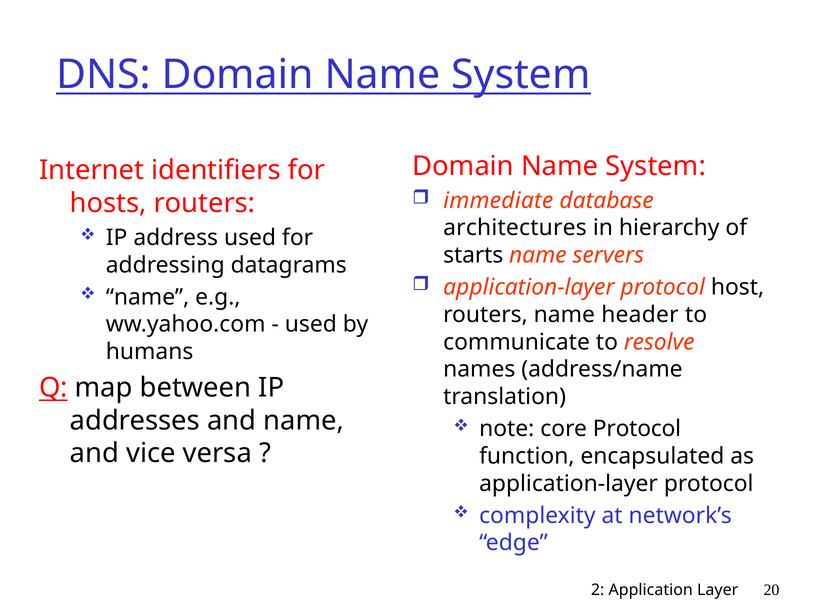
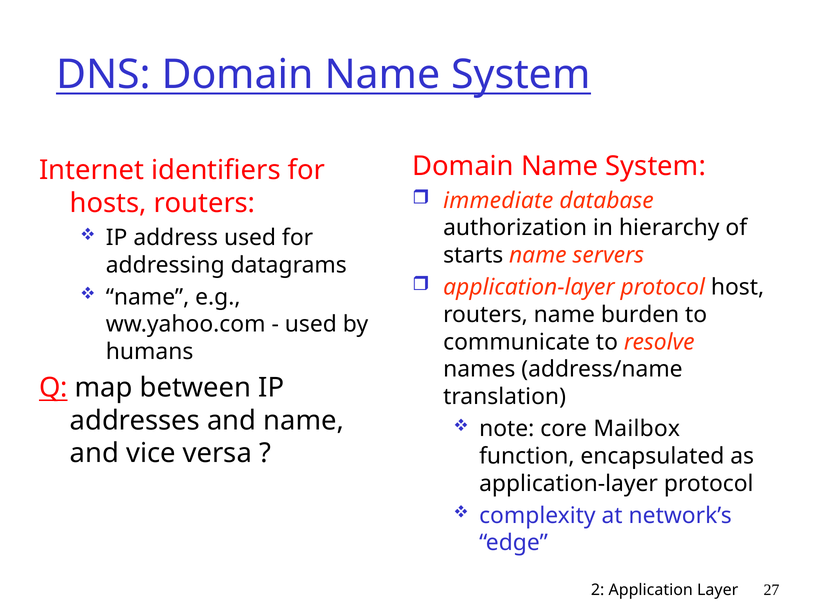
architectures: architectures -> authorization
header: header -> burden
core Protocol: Protocol -> Mailbox
20: 20 -> 27
